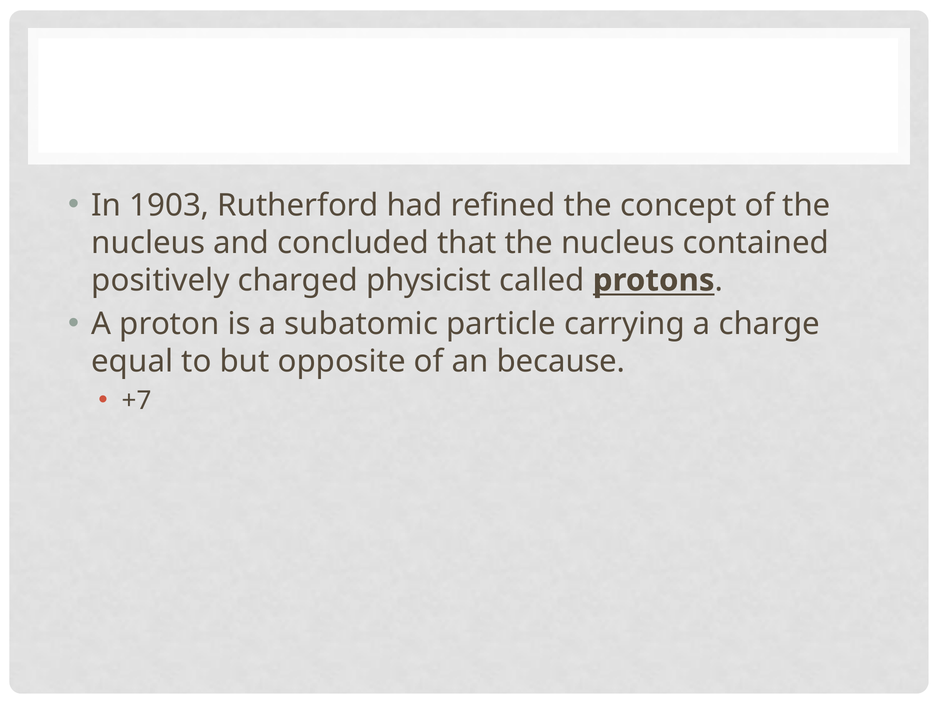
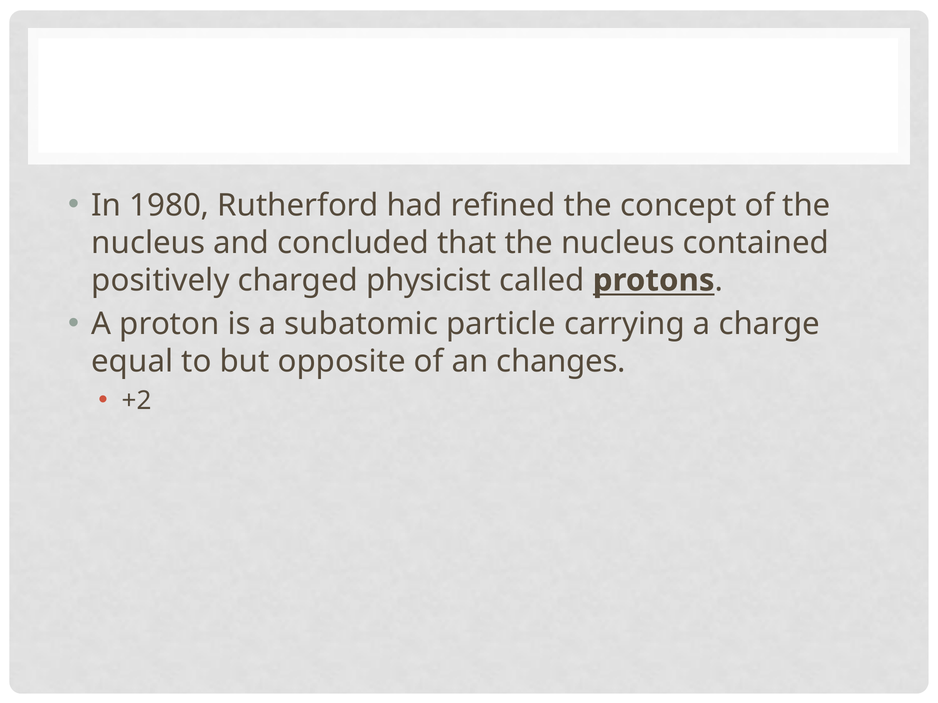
1903: 1903 -> 1980
because: because -> changes
+7: +7 -> +2
